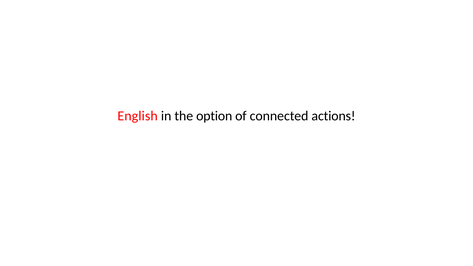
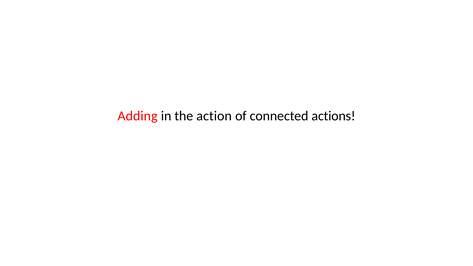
English: English -> Adding
option: option -> action
